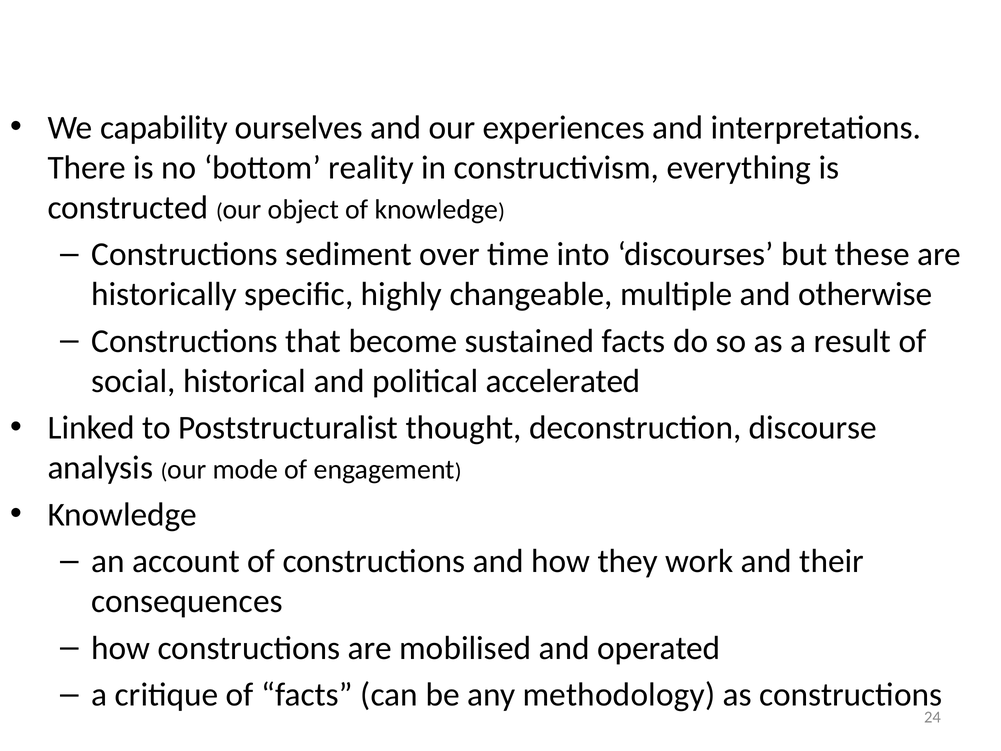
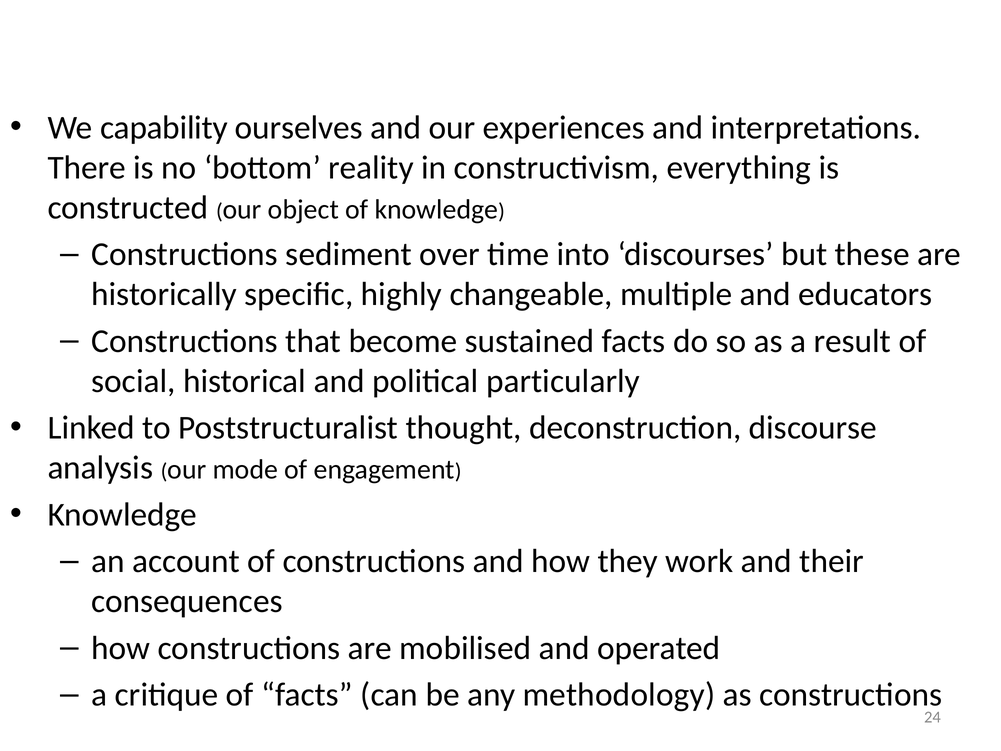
otherwise: otherwise -> educators
accelerated: accelerated -> particularly
